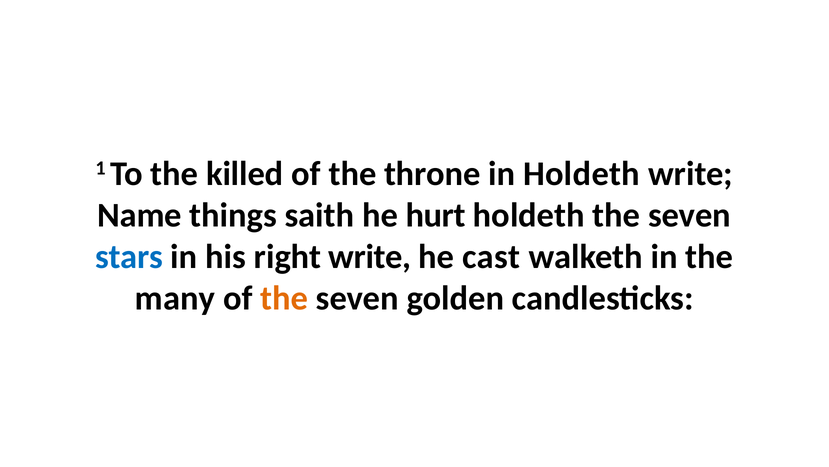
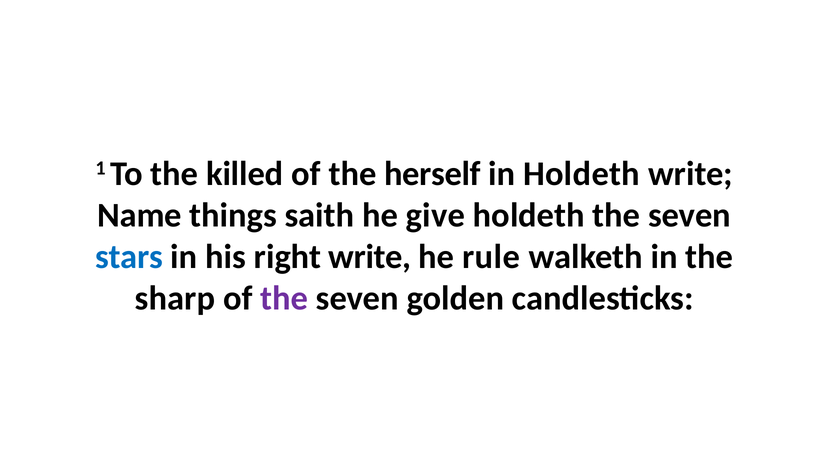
throne: throne -> herself
hurt: hurt -> give
cast: cast -> rule
many: many -> sharp
the at (284, 298) colour: orange -> purple
